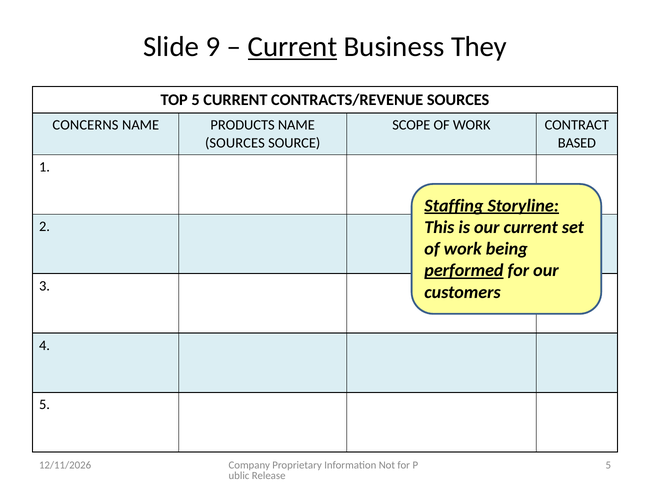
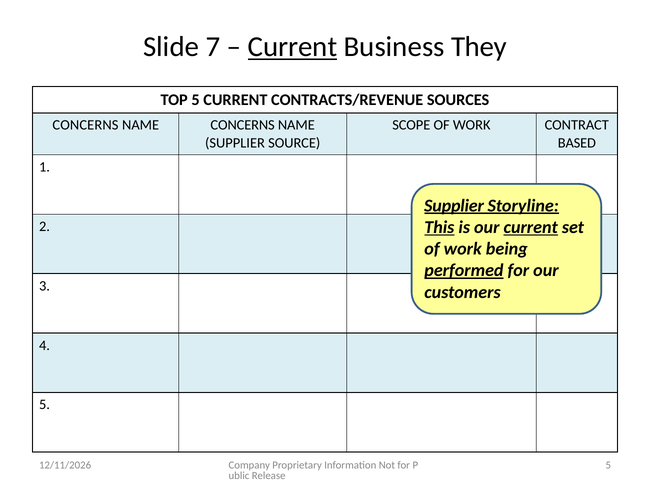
9: 9 -> 7
NAME PRODUCTS: PRODUCTS -> CONCERNS
SOURCES at (235, 143): SOURCES -> SUPPLIER
Staffing at (454, 206): Staffing -> Supplier
This underline: none -> present
current at (531, 227) underline: none -> present
